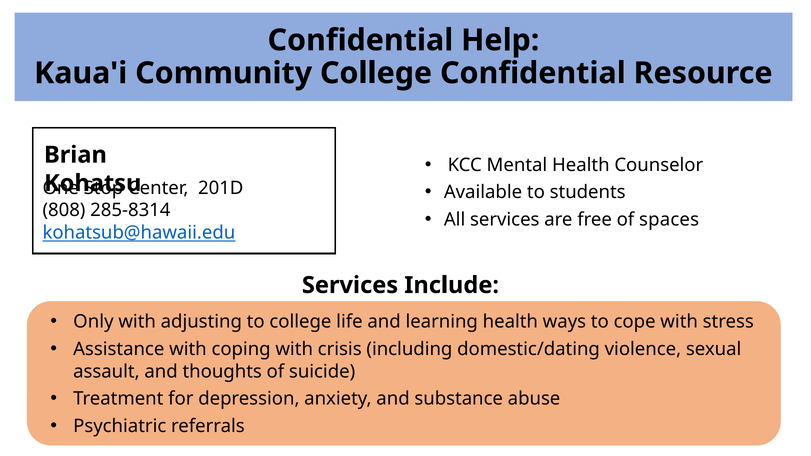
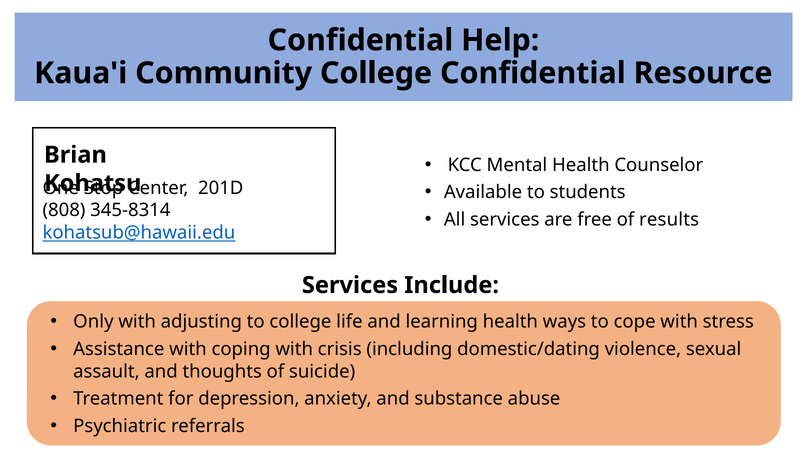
285-8314: 285-8314 -> 345-8314
spaces: spaces -> results
